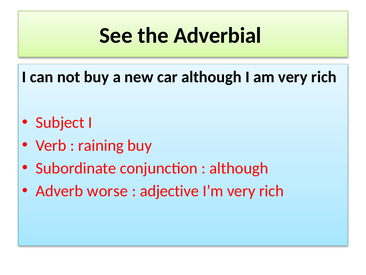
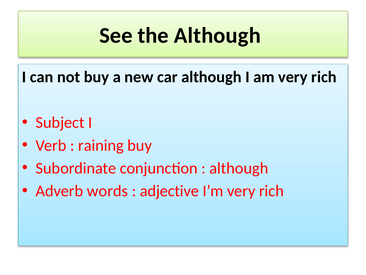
the Adverbial: Adverbial -> Although
worse: worse -> words
